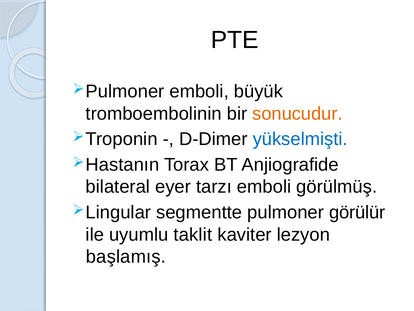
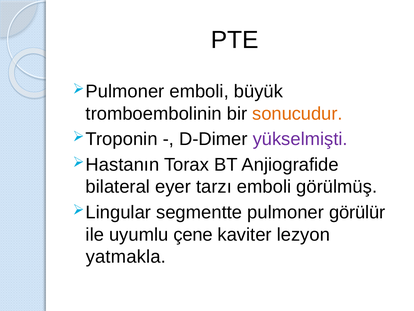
yükselmişti colour: blue -> purple
taklit: taklit -> çene
başlamış: başlamış -> yatmakla
